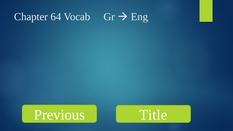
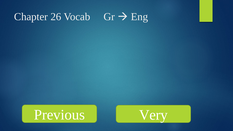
64: 64 -> 26
Title: Title -> Very
